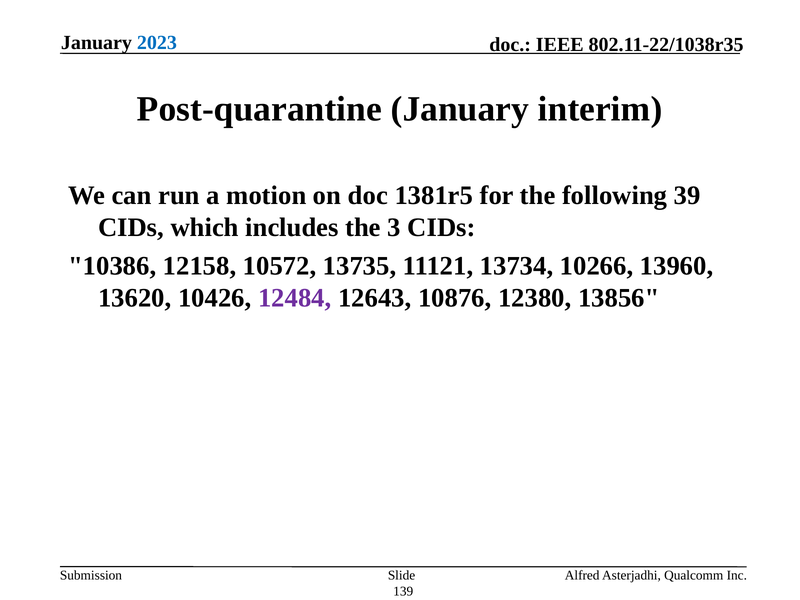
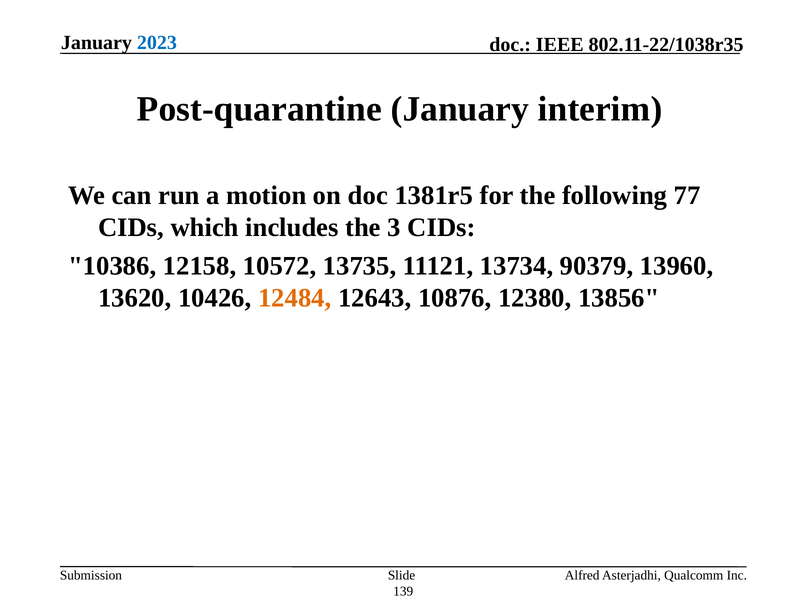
39: 39 -> 77
10266: 10266 -> 90379
12484 colour: purple -> orange
